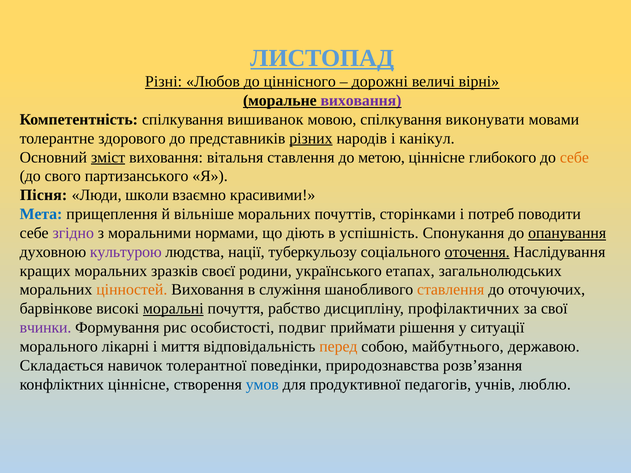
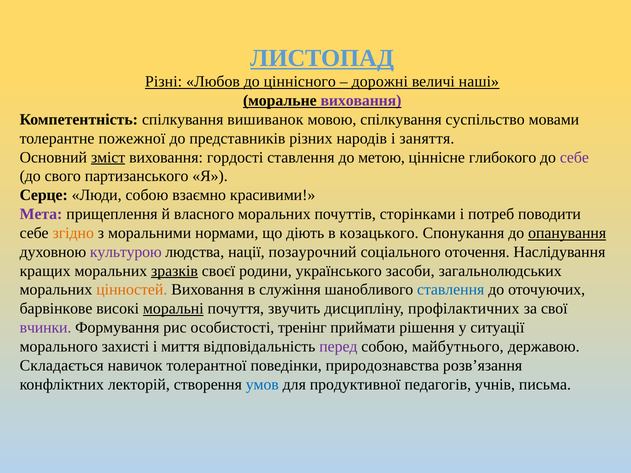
вірні: вірні -> наші
виконувати: виконувати -> суспільство
здорового: здорового -> пожежної
різних underline: present -> none
канікул: канікул -> заняття
вітальня: вітальня -> гордості
себе at (574, 157) colour: orange -> purple
Пісня: Пісня -> Серце
Люди школи: школи -> собою
Мета colour: blue -> purple
вільніше: вільніше -> власного
згідно colour: purple -> orange
успішність: успішність -> козацького
туберкульозу: туберкульозу -> позаурочний
оточення underline: present -> none
зразків underline: none -> present
етапах: етапах -> засоби
ставлення at (451, 290) colour: orange -> blue
рабство: рабство -> звучить
подвиг: подвиг -> тренінг
лікарні: лікарні -> захисті
перед colour: orange -> purple
конфліктних ціннісне: ціннісне -> лекторій
люблю: люблю -> письма
